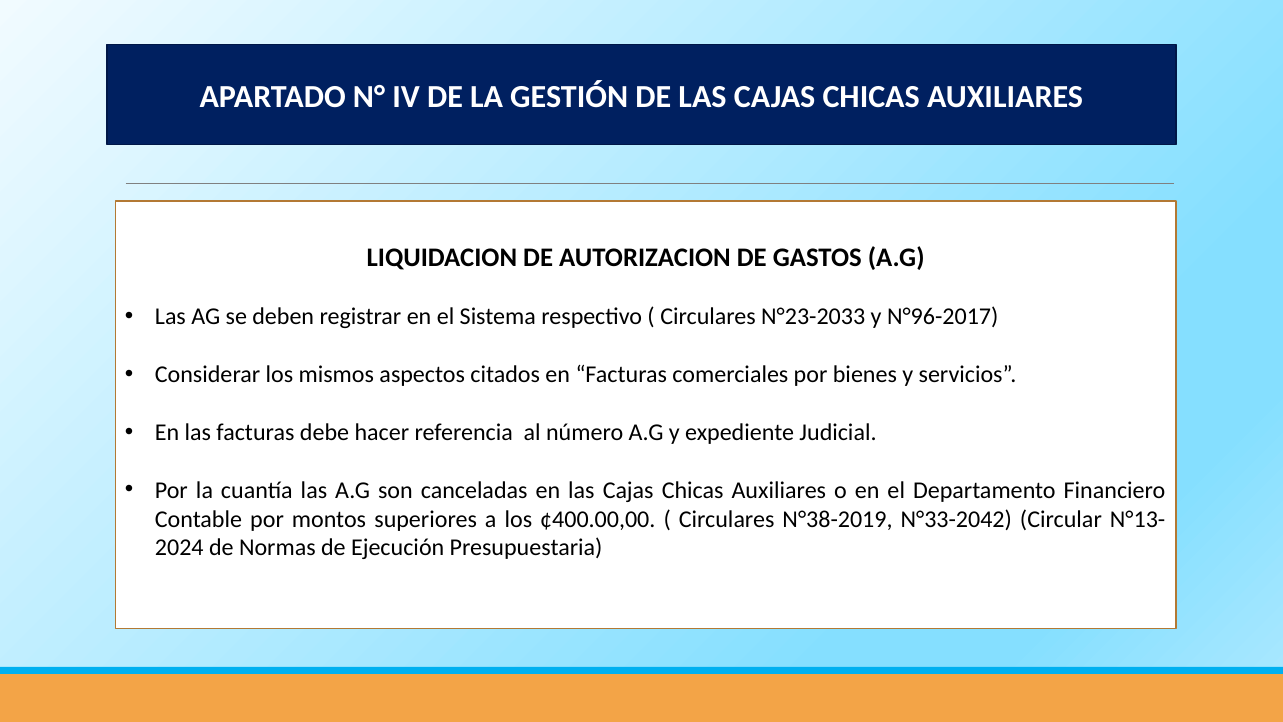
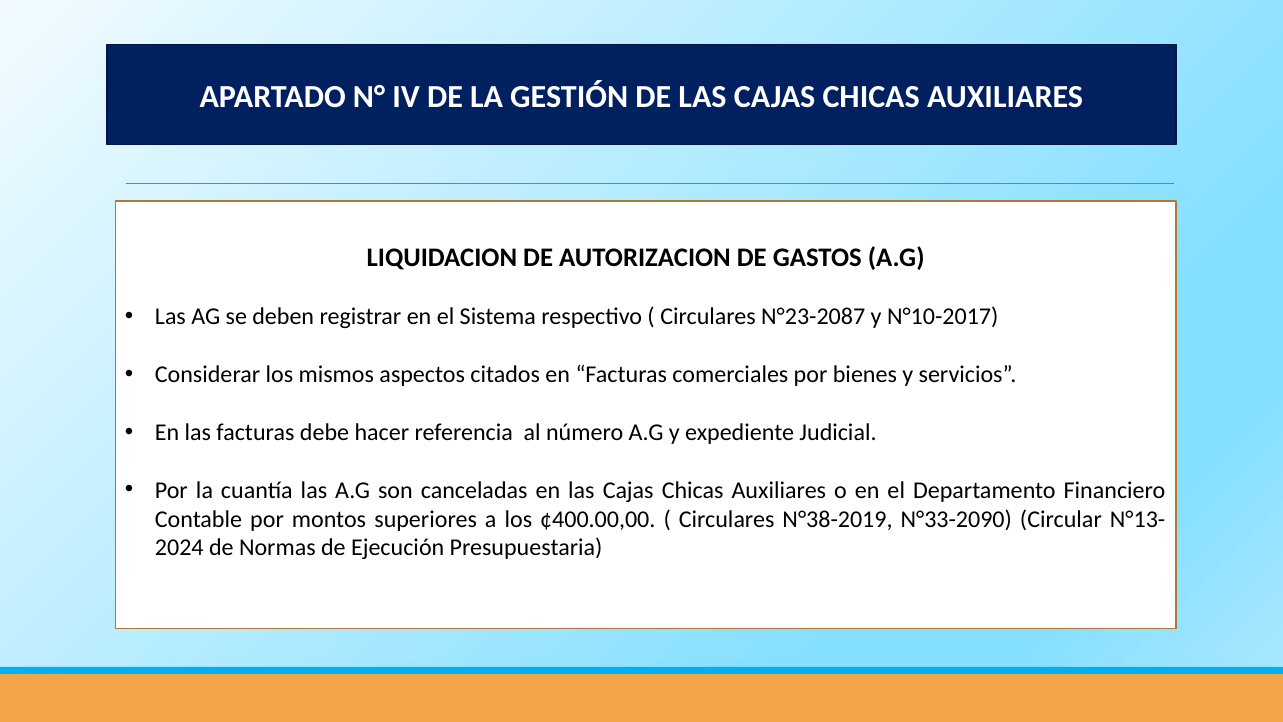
N°23-2033: N°23-2033 -> N°23-2087
N°96-2017: N°96-2017 -> N°10-2017
N°33-2042: N°33-2042 -> N°33-2090
